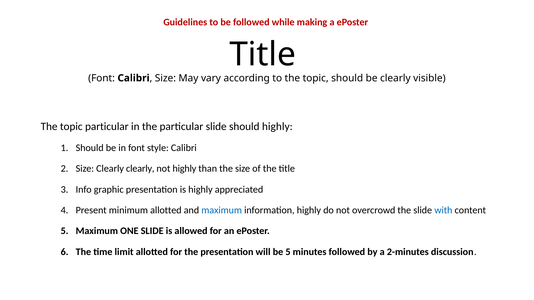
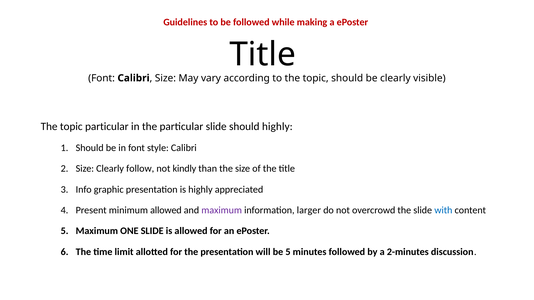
Clearly clearly: clearly -> follow
not highly: highly -> kindly
minimum allotted: allotted -> allowed
maximum at (222, 210) colour: blue -> purple
information highly: highly -> larger
